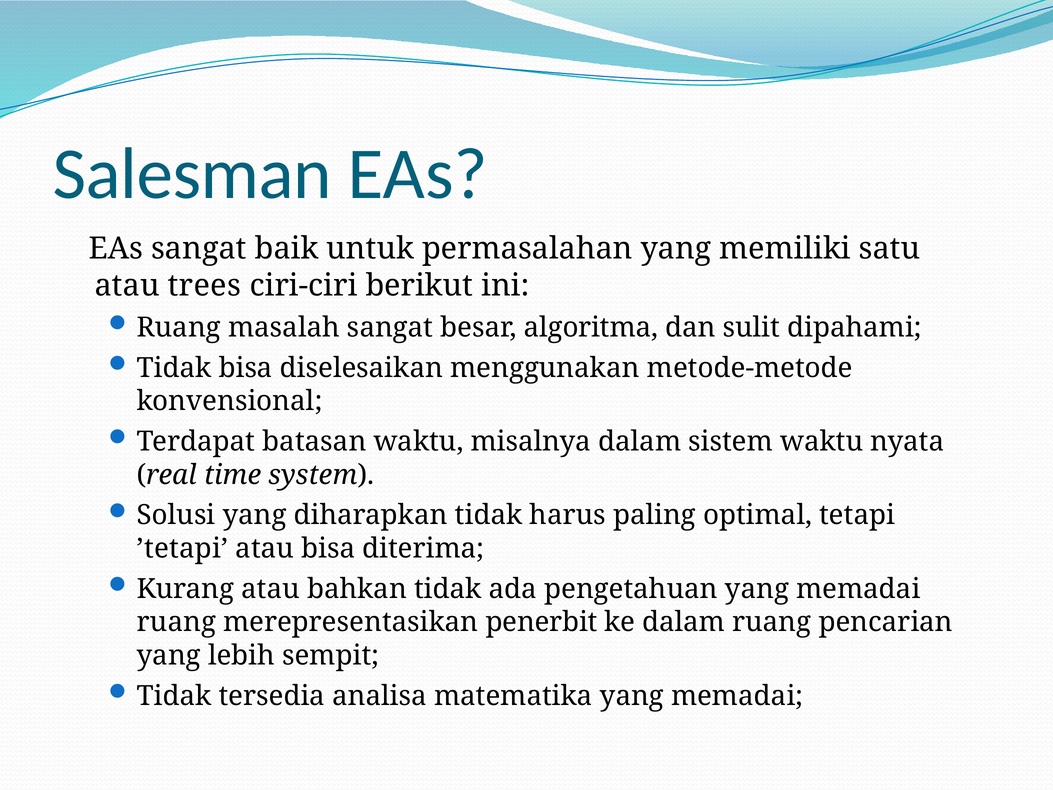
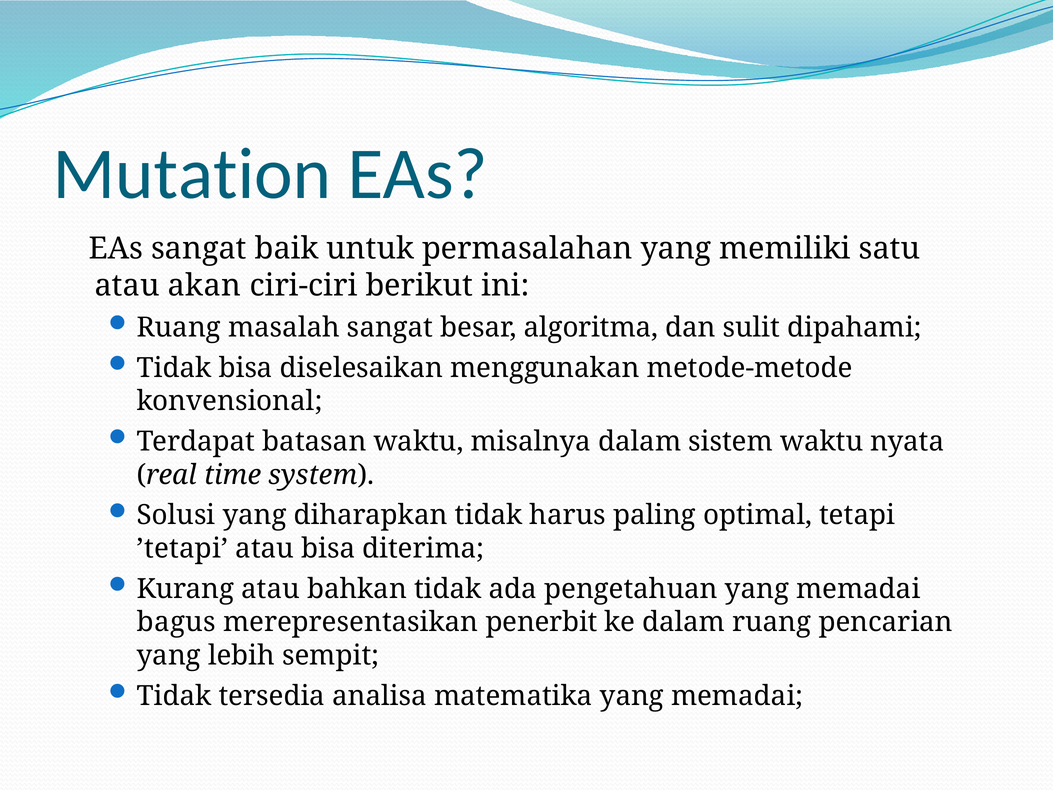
Salesman: Salesman -> Mutation
trees: trees -> akan
ruang at (176, 622): ruang -> bagus
